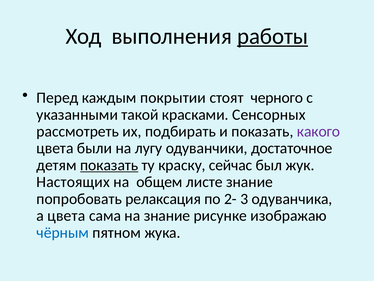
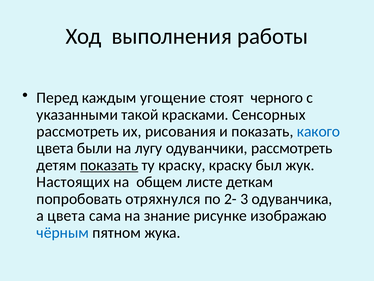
работы underline: present -> none
покрытии: покрытии -> угощение
подбирать: подбирать -> рисования
какого colour: purple -> blue
одуванчики достаточное: достаточное -> рассмотреть
краску сейчас: сейчас -> краску
листе знание: знание -> деткам
релаксация: релаксация -> отряхнулся
